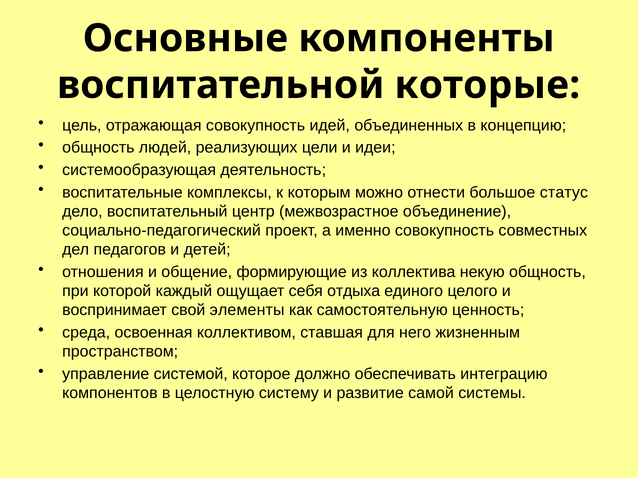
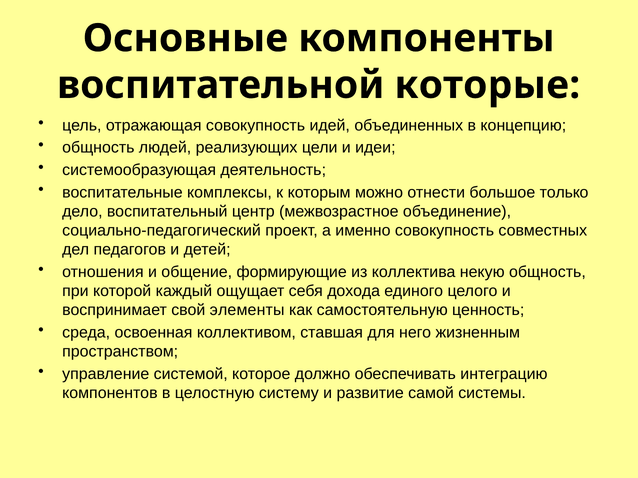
статус: статус -> только
отдыха: отдыха -> дохода
